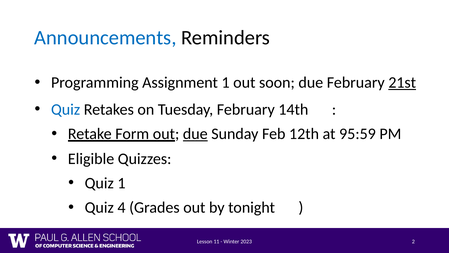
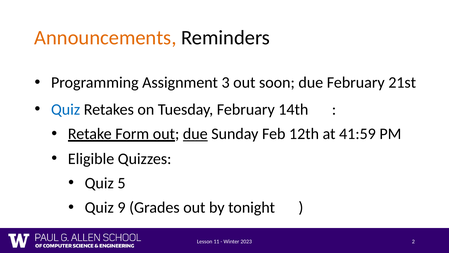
Announcements colour: blue -> orange
Assignment 1: 1 -> 3
21st underline: present -> none
95:59: 95:59 -> 41:59
Quiz 1: 1 -> 5
4: 4 -> 9
